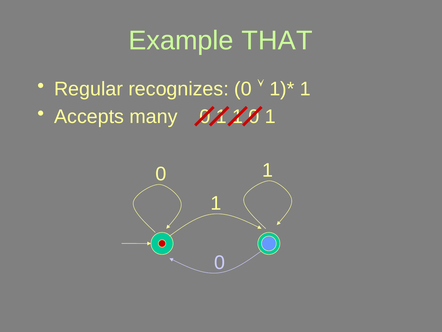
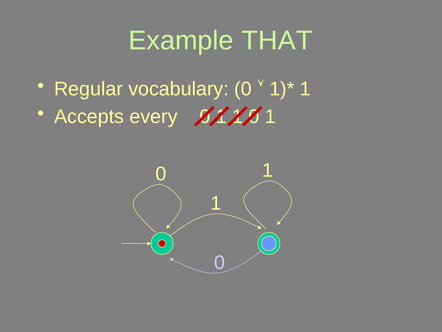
recognizes: recognizes -> vocabulary
many: many -> every
